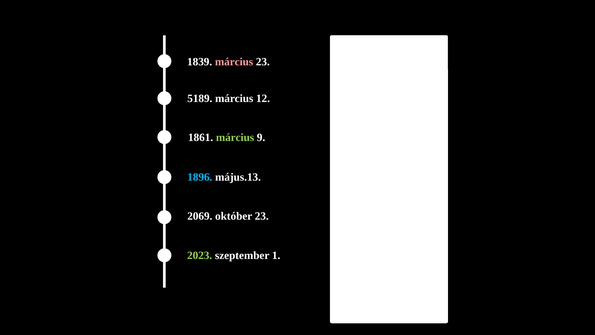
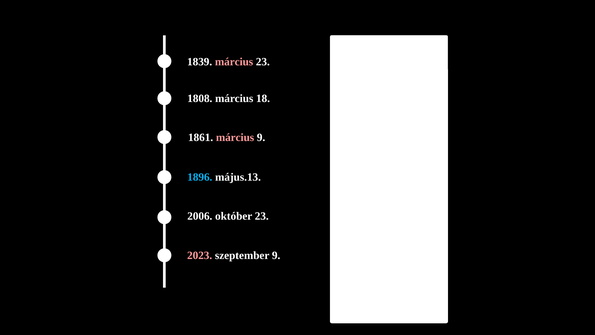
5189: 5189 -> 1808
12: 12 -> 18
március at (235, 137) colour: light green -> pink
2069: 2069 -> 2006
2023 colour: light green -> pink
szeptember 1: 1 -> 9
